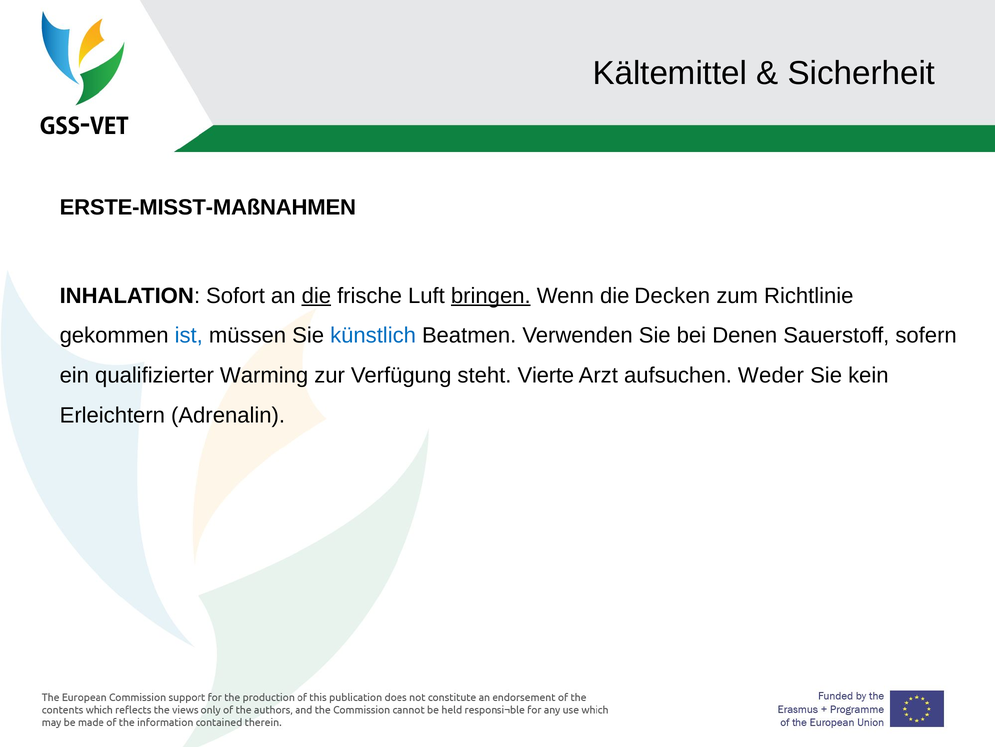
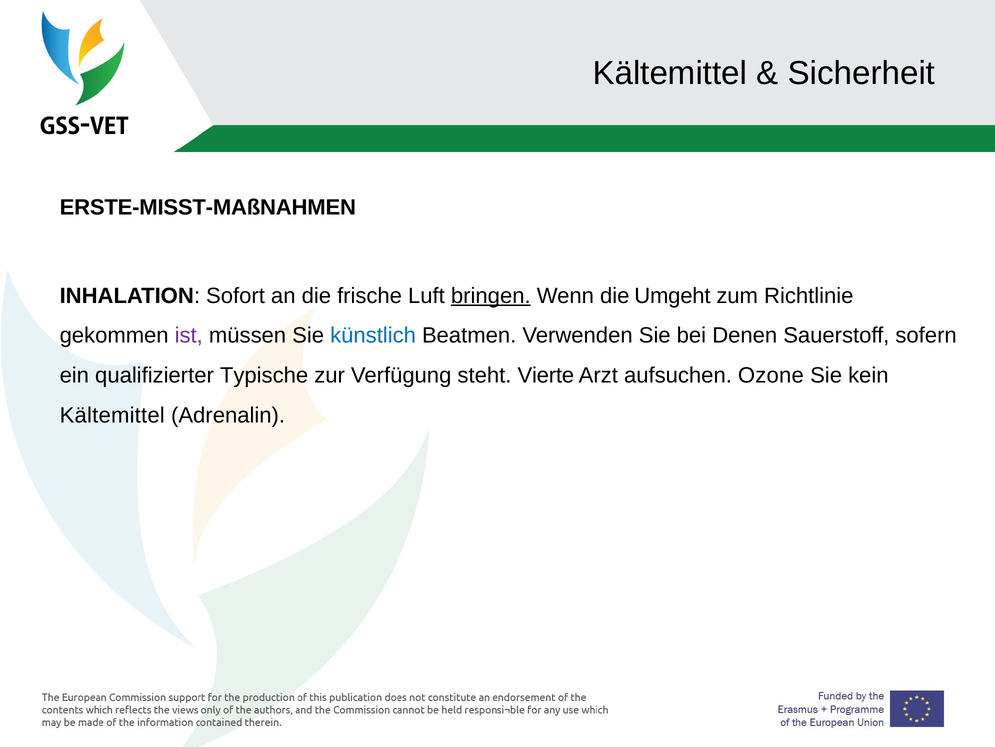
die at (316, 296) underline: present -> none
Decken: Decken -> Umgeht
ist colour: blue -> purple
Warming: Warming -> Typische
Weder: Weder -> Ozone
Erleichtern at (112, 415): Erleichtern -> Kältemittel
